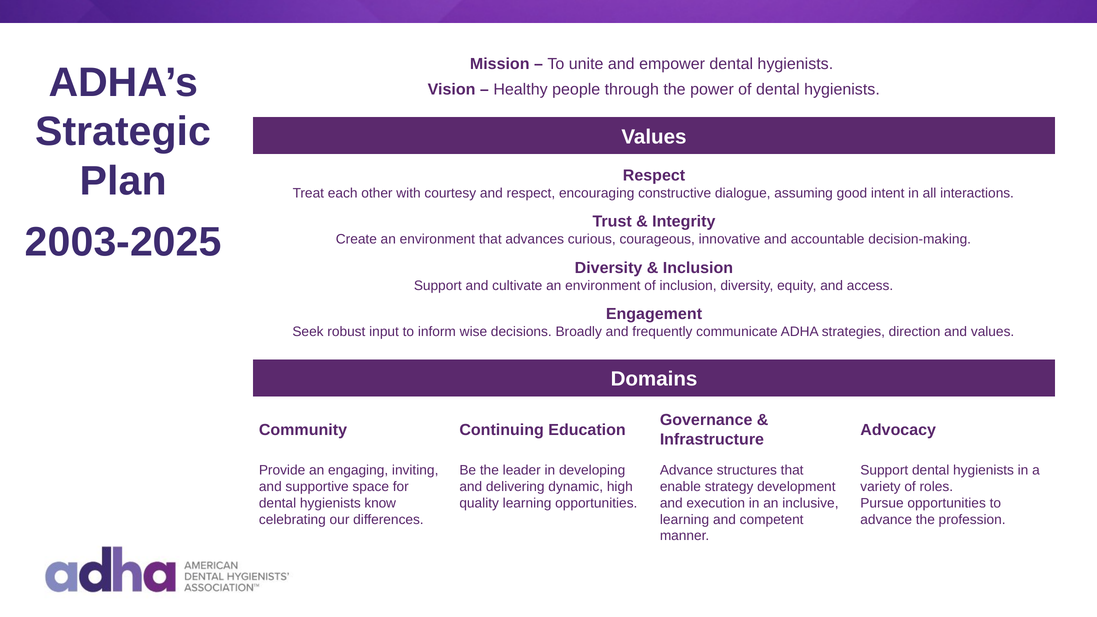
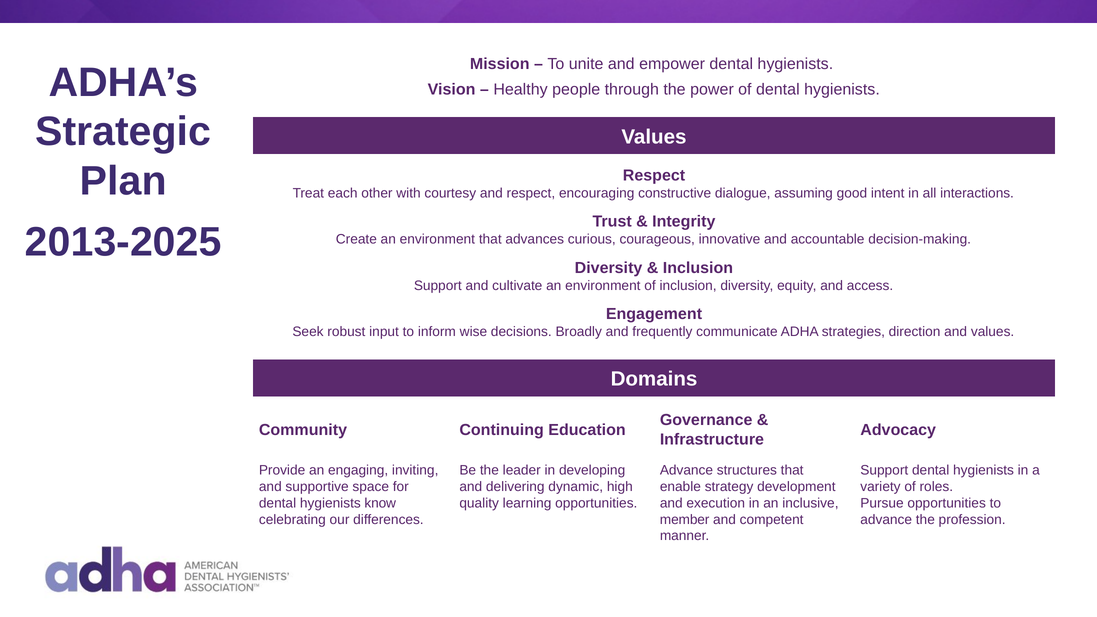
2003-2025: 2003-2025 -> 2013-2025
learning at (685, 520): learning -> member
